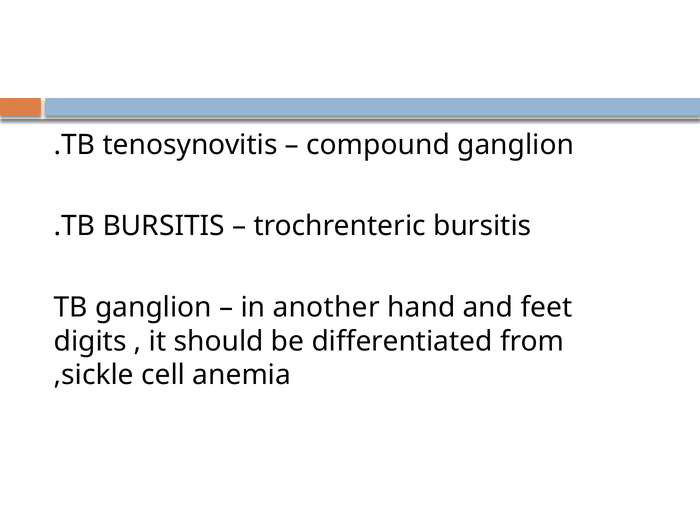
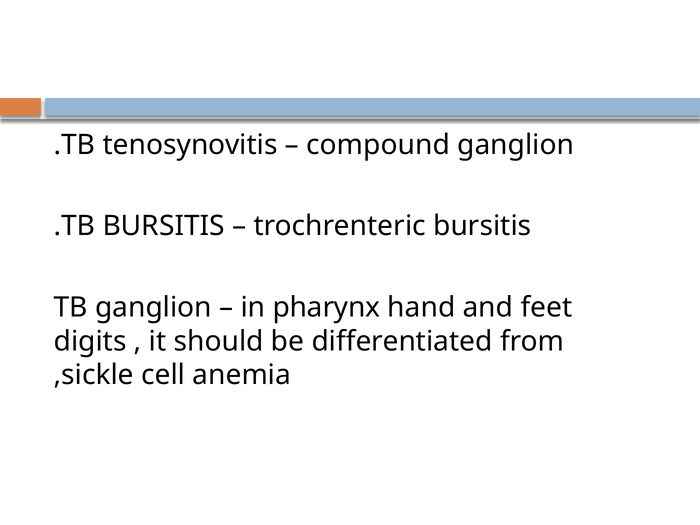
another: another -> pharynx
